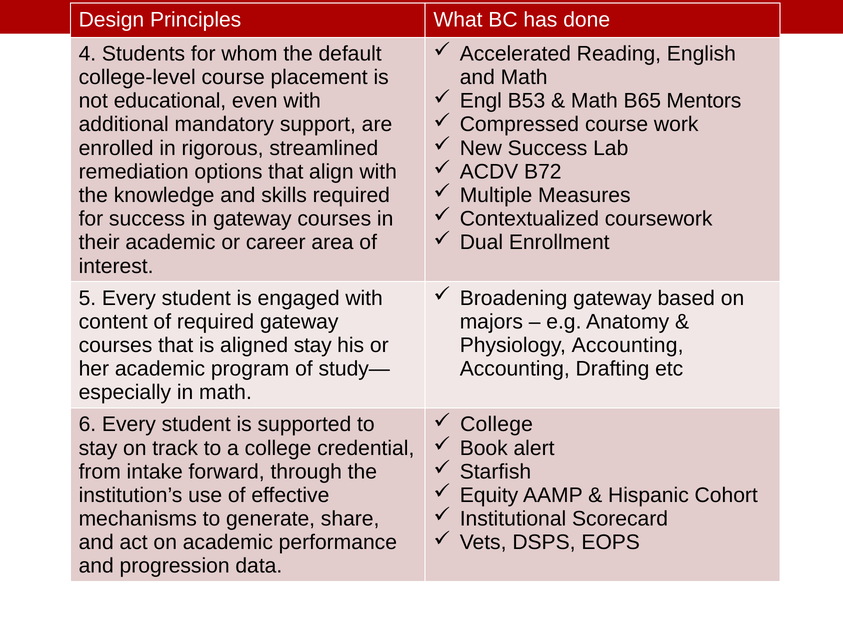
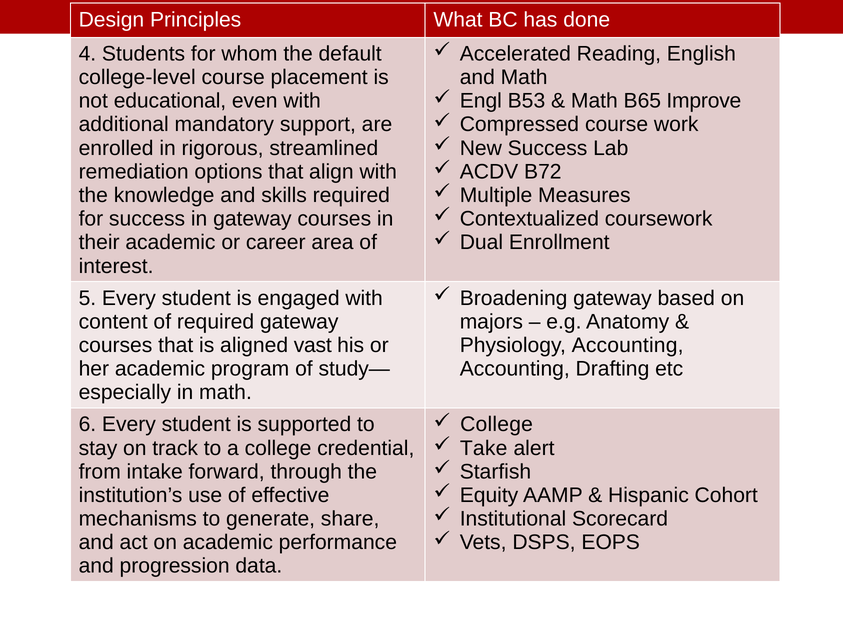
Mentors: Mentors -> Improve
aligned stay: stay -> vast
Book: Book -> Take
